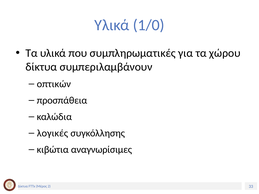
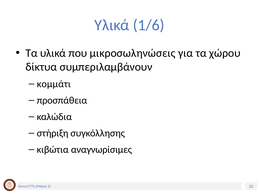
1/0: 1/0 -> 1/6
συμπληρωματικές: συμπληρωματικές -> μικροσωληνώσεις
οπτικών: οπτικών -> κομμάτι
λογικές: λογικές -> στήριξη
